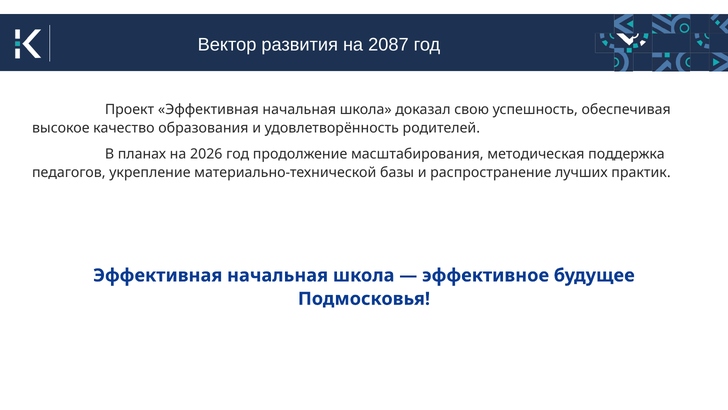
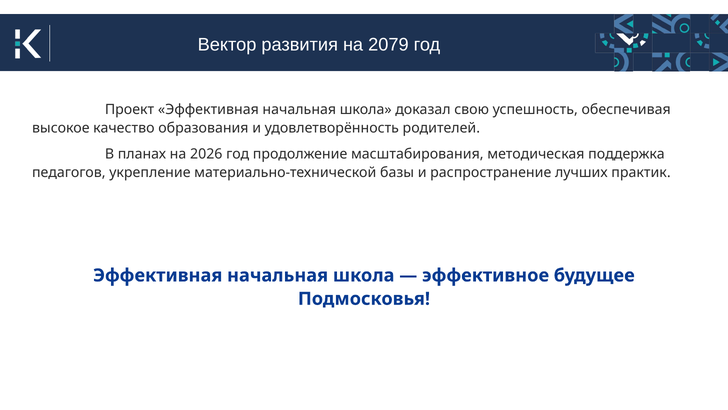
2087: 2087 -> 2079
